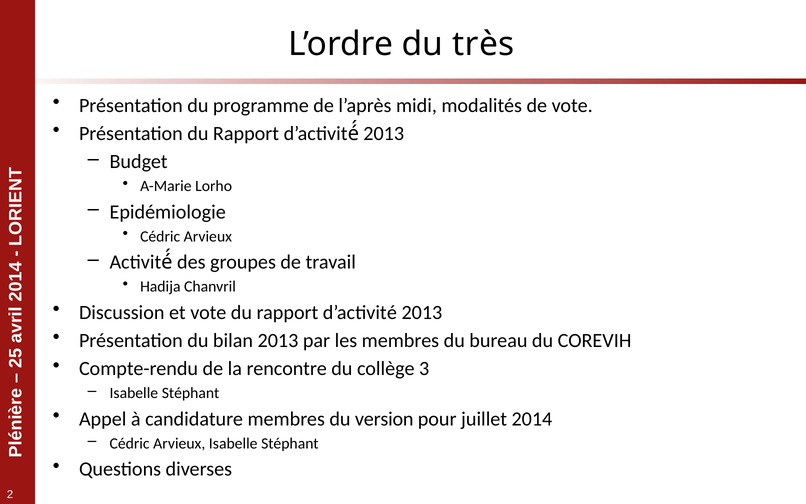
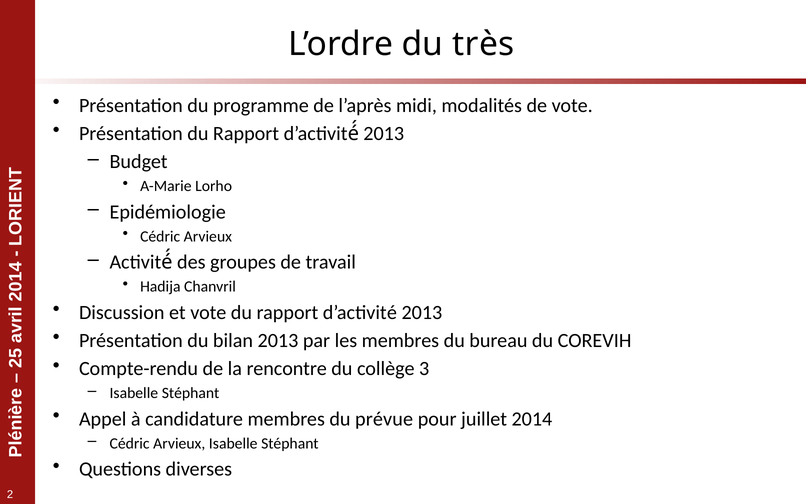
version: version -> prévue
